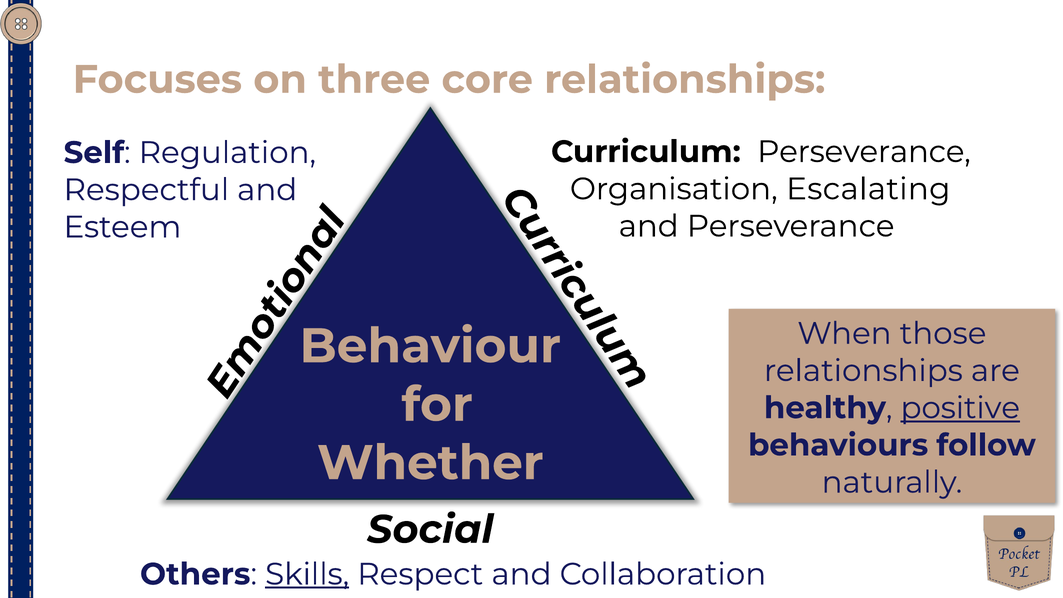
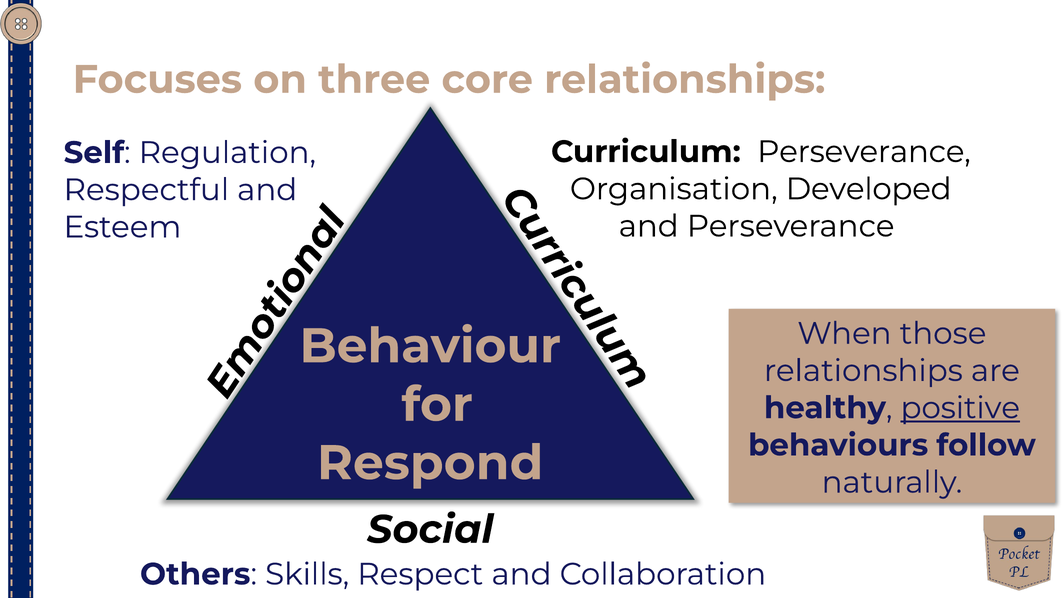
Escalating: Escalating -> Developed
Whether: Whether -> Respond
Skills underline: present -> none
